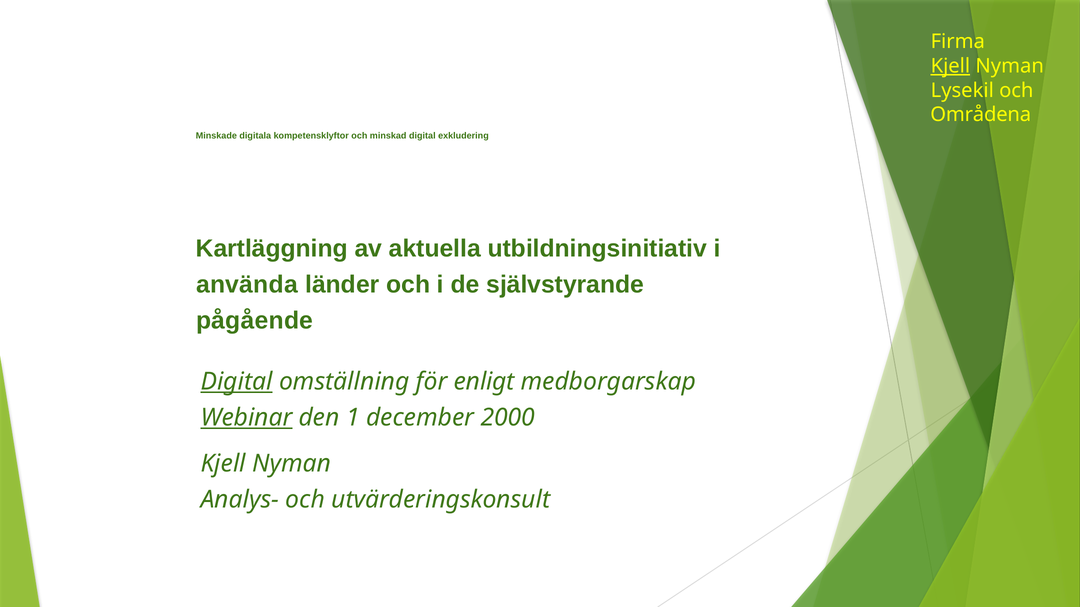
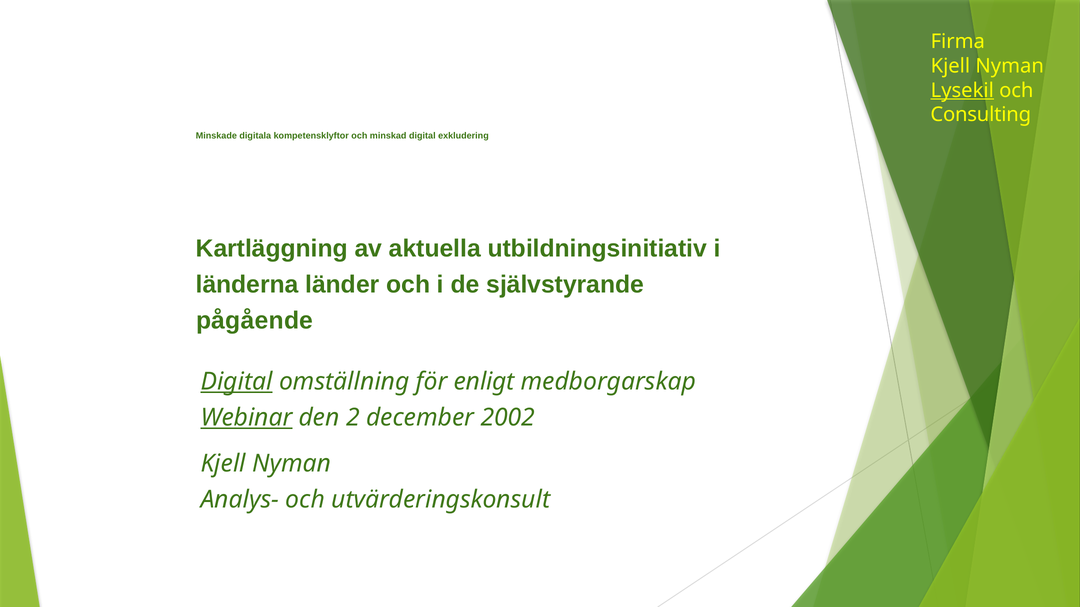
Kjell at (950, 66) underline: present -> none
Lysekil underline: none -> present
Områdena: Områdena -> Consulting
använda: använda -> länderna
1: 1 -> 2
2000: 2000 -> 2002
